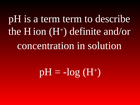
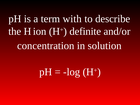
term term: term -> with
